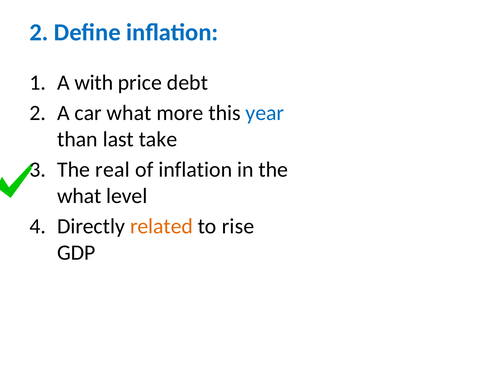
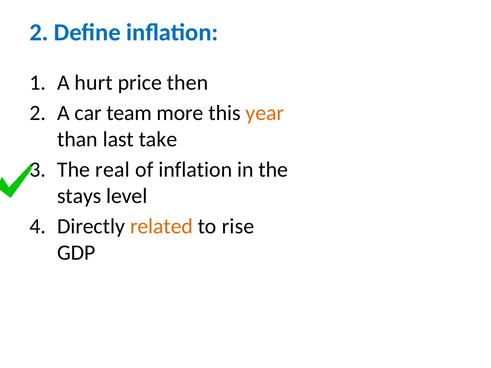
with: with -> hurt
debt: debt -> then
car what: what -> team
year colour: blue -> orange
what at (79, 196): what -> stays
